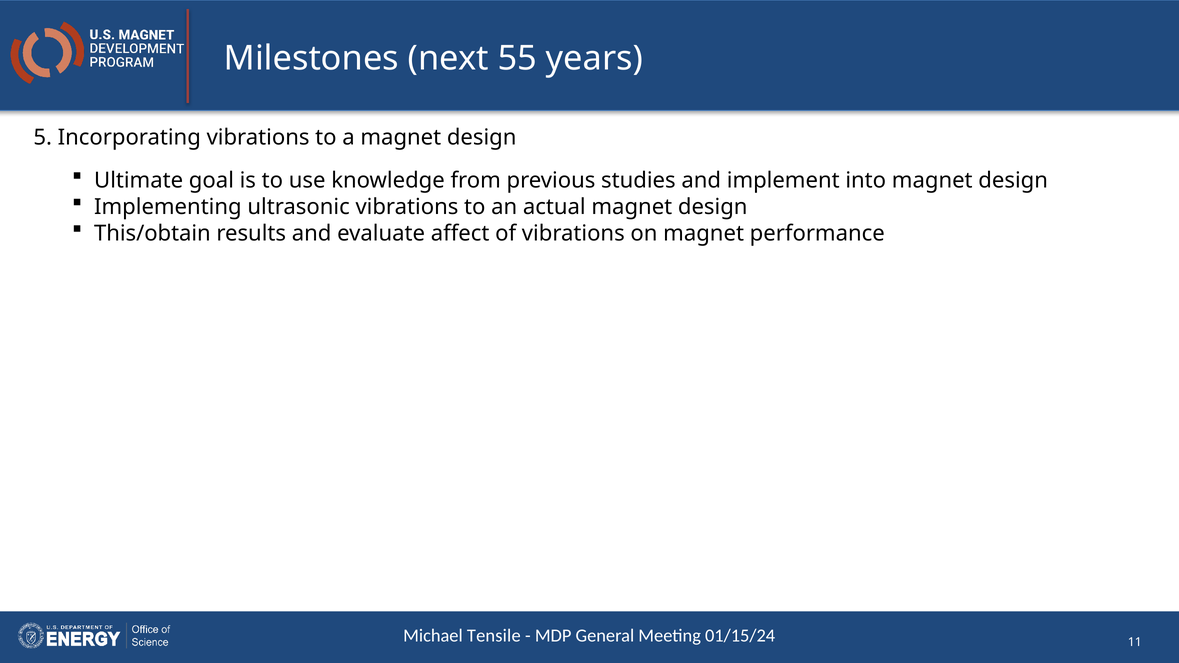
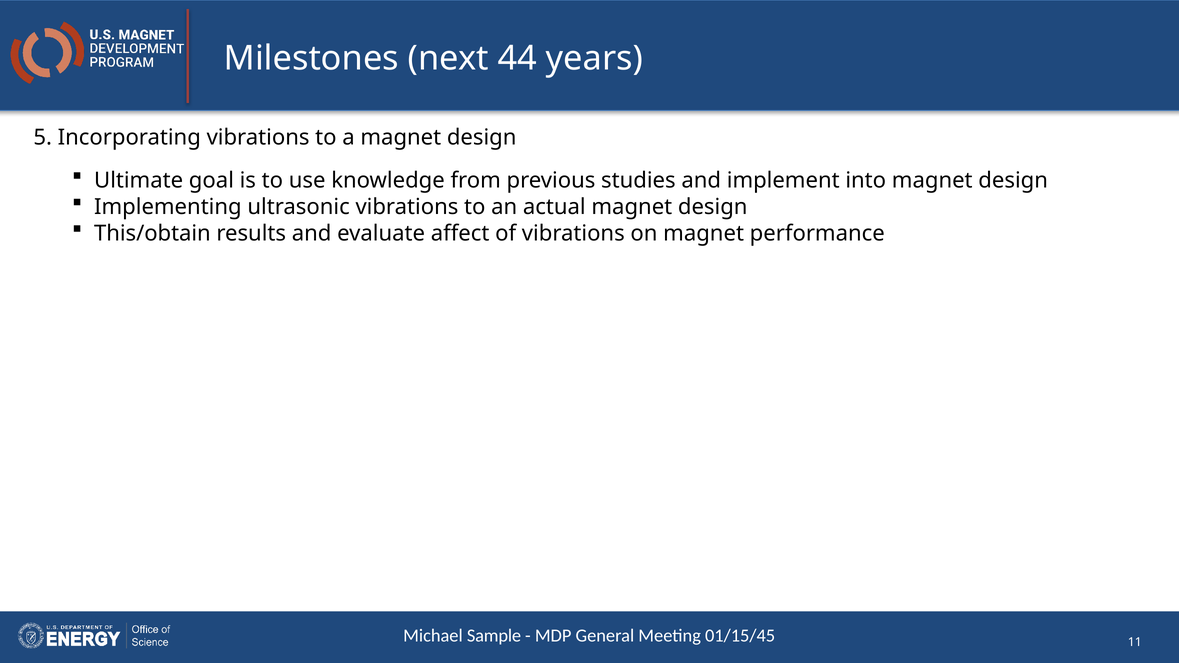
55: 55 -> 44
Tensile: Tensile -> Sample
01/15/24: 01/15/24 -> 01/15/45
